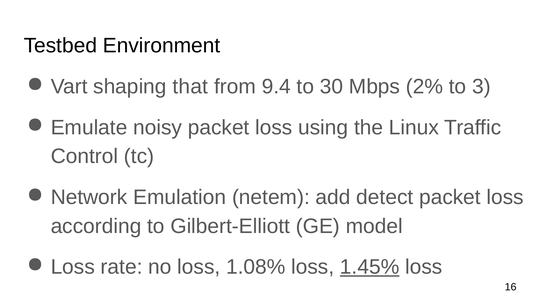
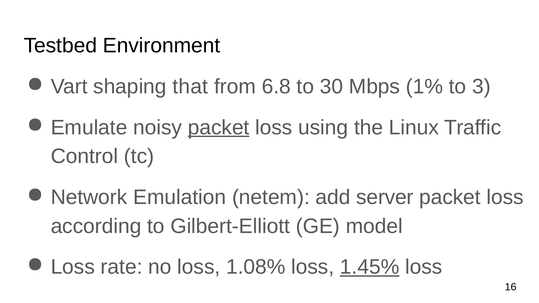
9.4: 9.4 -> 6.8
2%: 2% -> 1%
packet at (219, 128) underline: none -> present
detect: detect -> server
